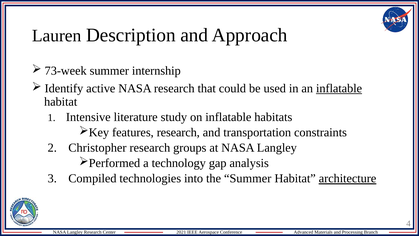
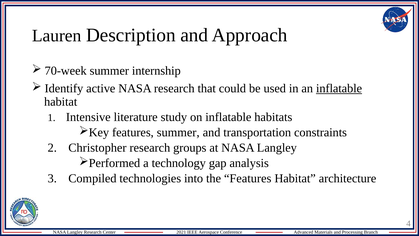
73-week: 73-week -> 70-week
features research: research -> summer
the Summer: Summer -> Features
architecture underline: present -> none
